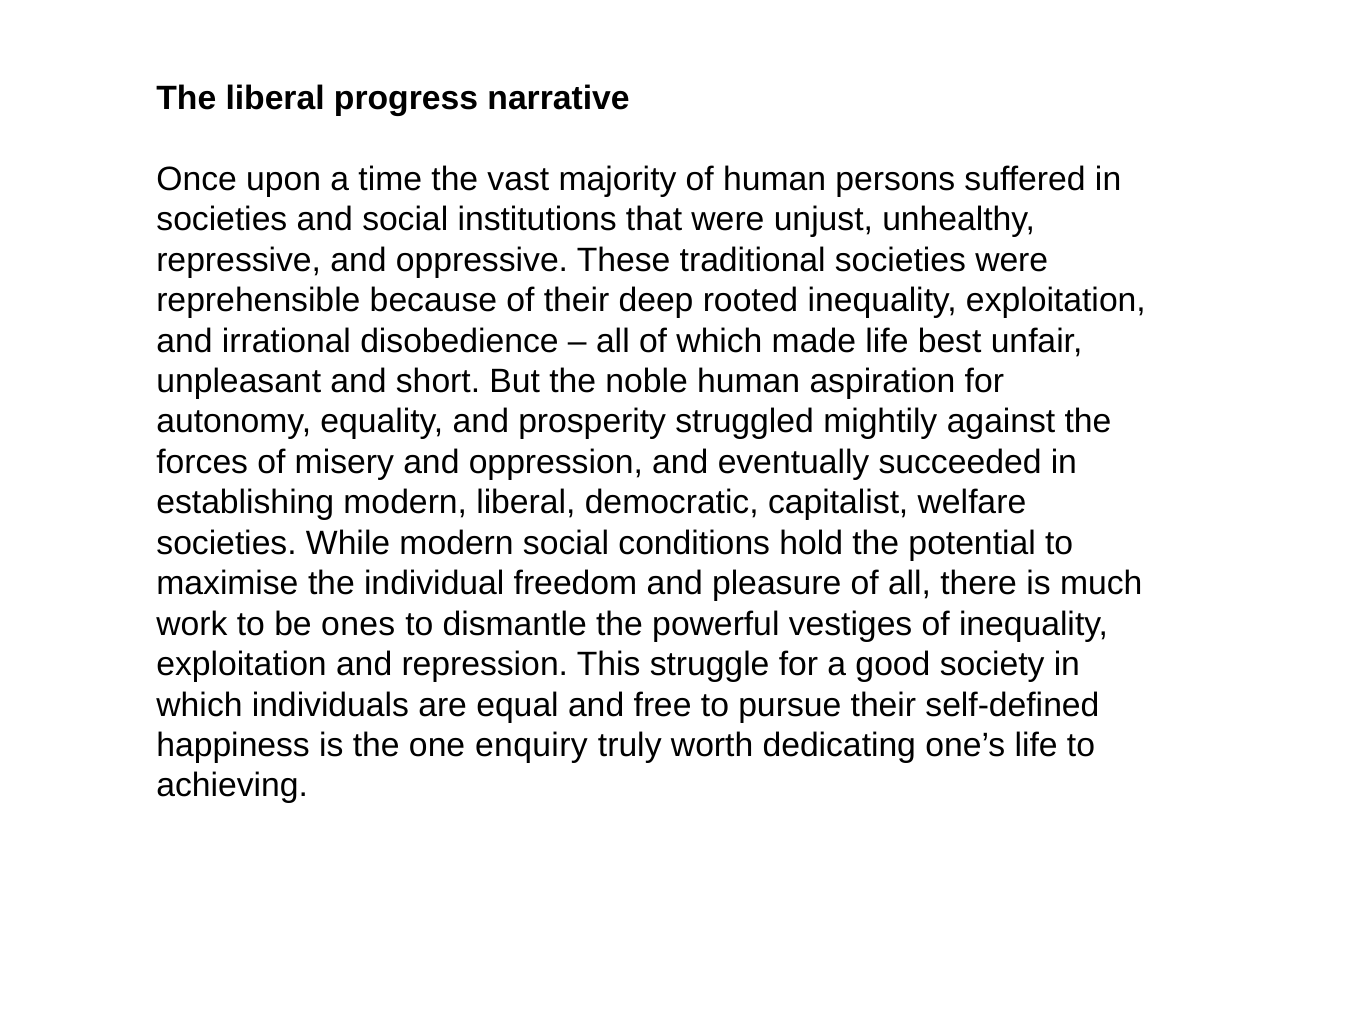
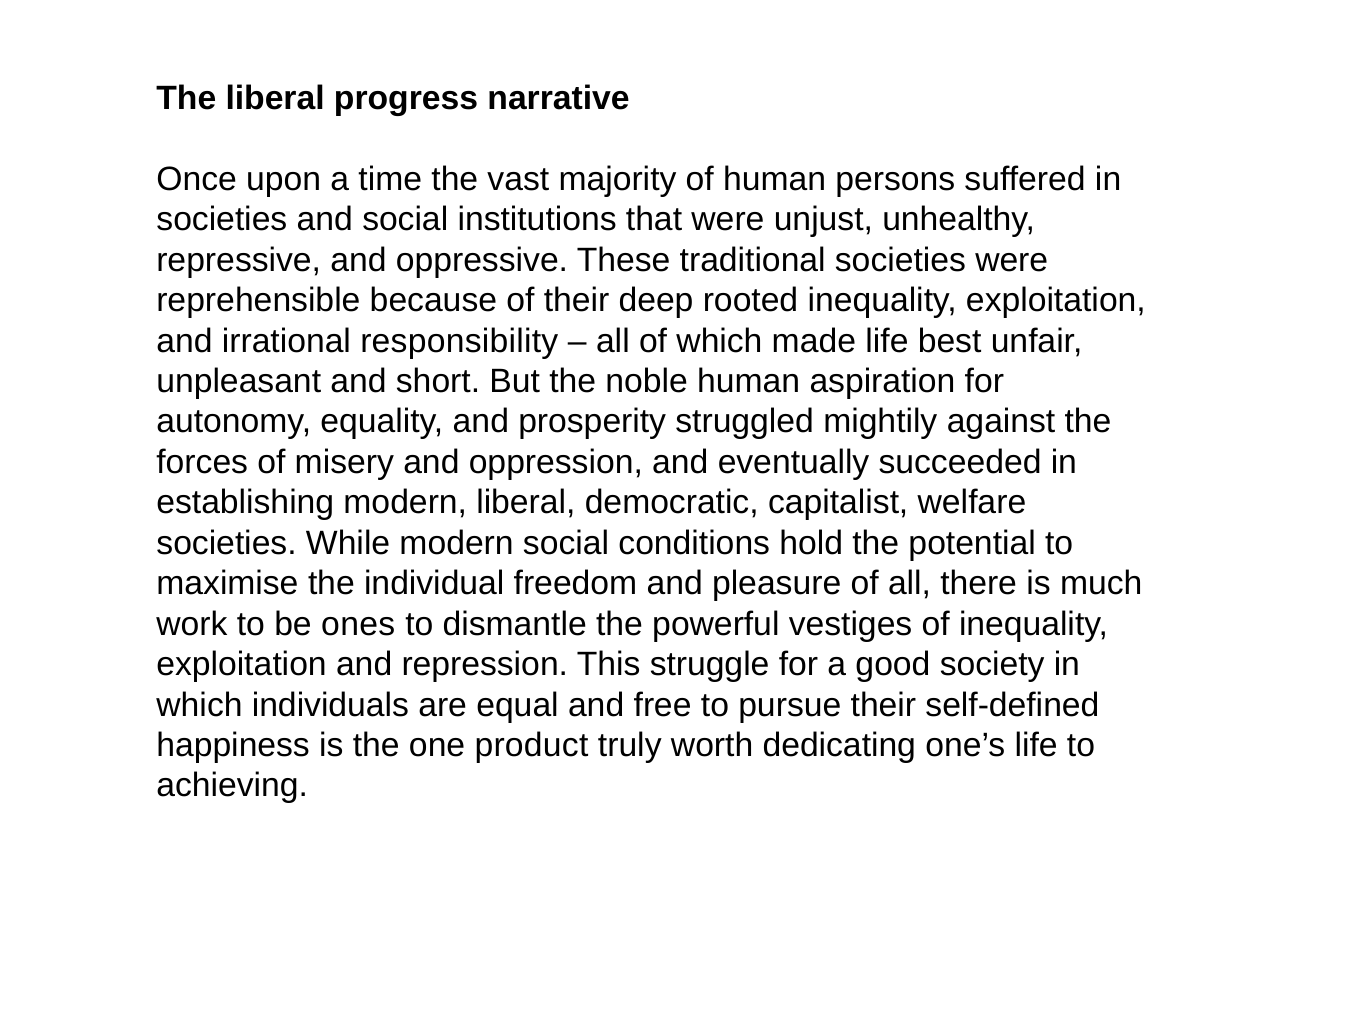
disobedience: disobedience -> responsibility
enquiry: enquiry -> product
